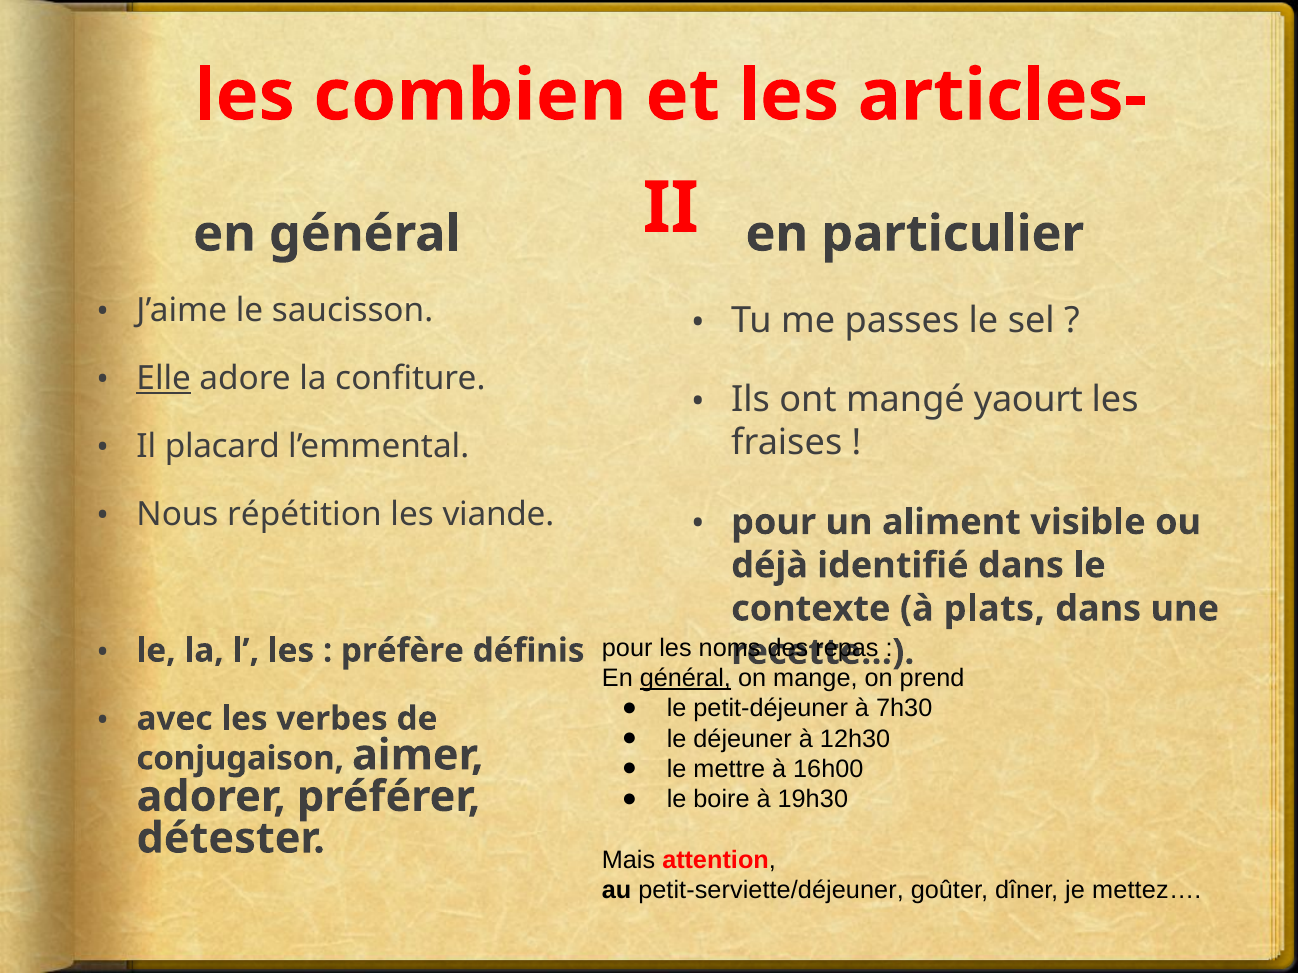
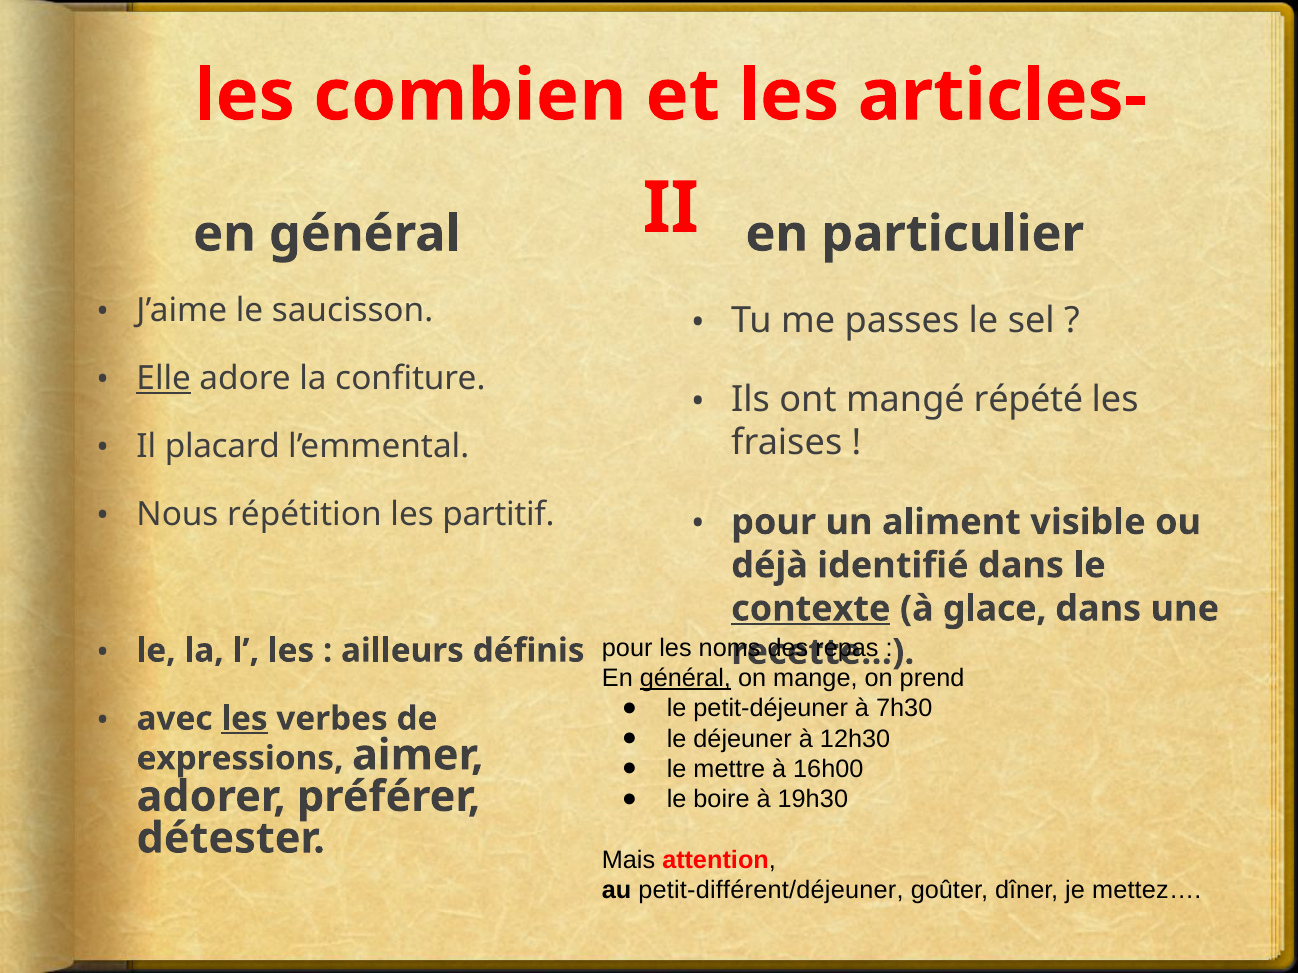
yaourt: yaourt -> répété
viande: viande -> partitif
contexte underline: none -> present
plats: plats -> glace
préfère: préfère -> ailleurs
les at (244, 719) underline: none -> present
conjugaison: conjugaison -> expressions
petit-serviette/déjeuner: petit-serviette/déjeuner -> petit-différent/déjeuner
